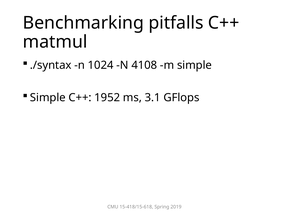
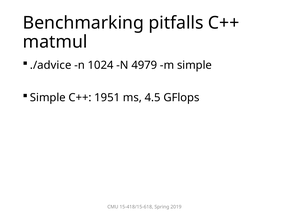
./syntax: ./syntax -> ./advice
4108: 4108 -> 4979
1952: 1952 -> 1951
3.1: 3.1 -> 4.5
